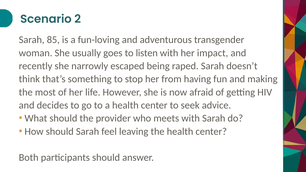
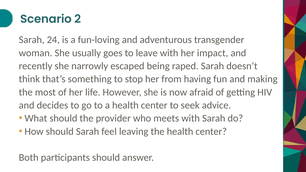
85: 85 -> 24
listen: listen -> leave
